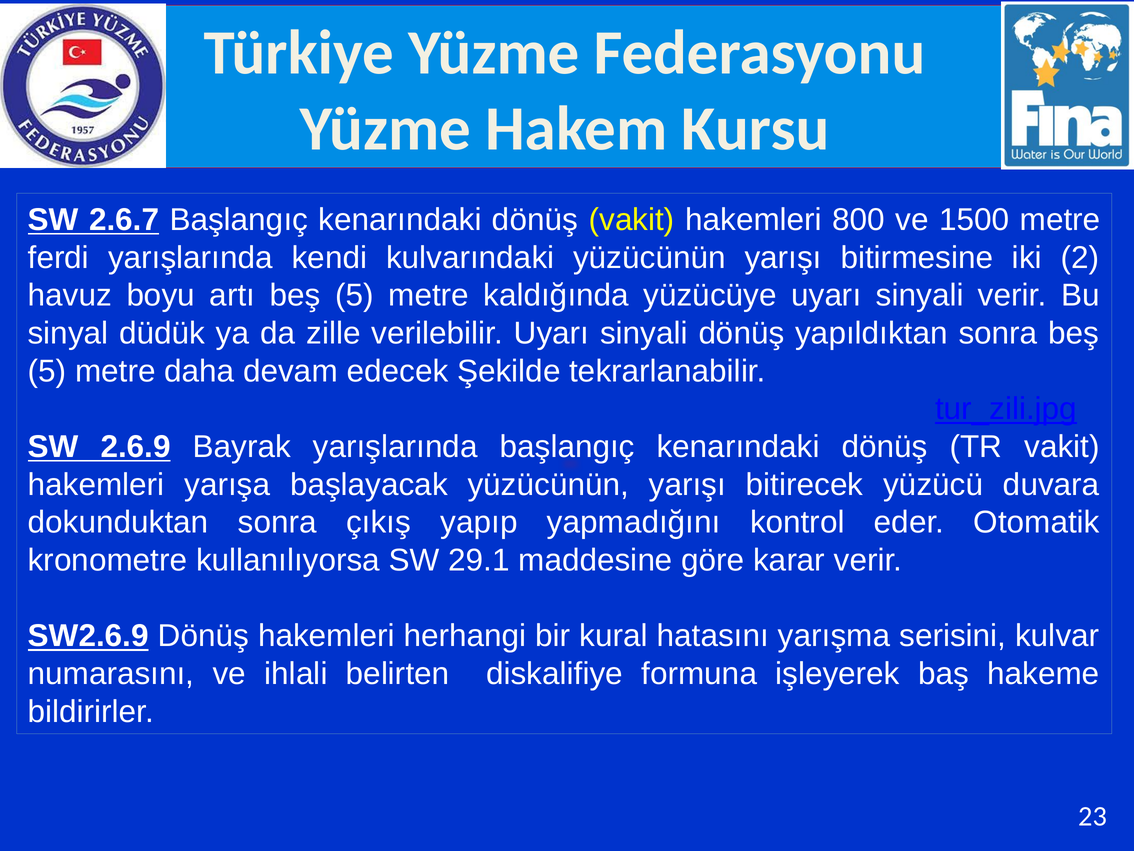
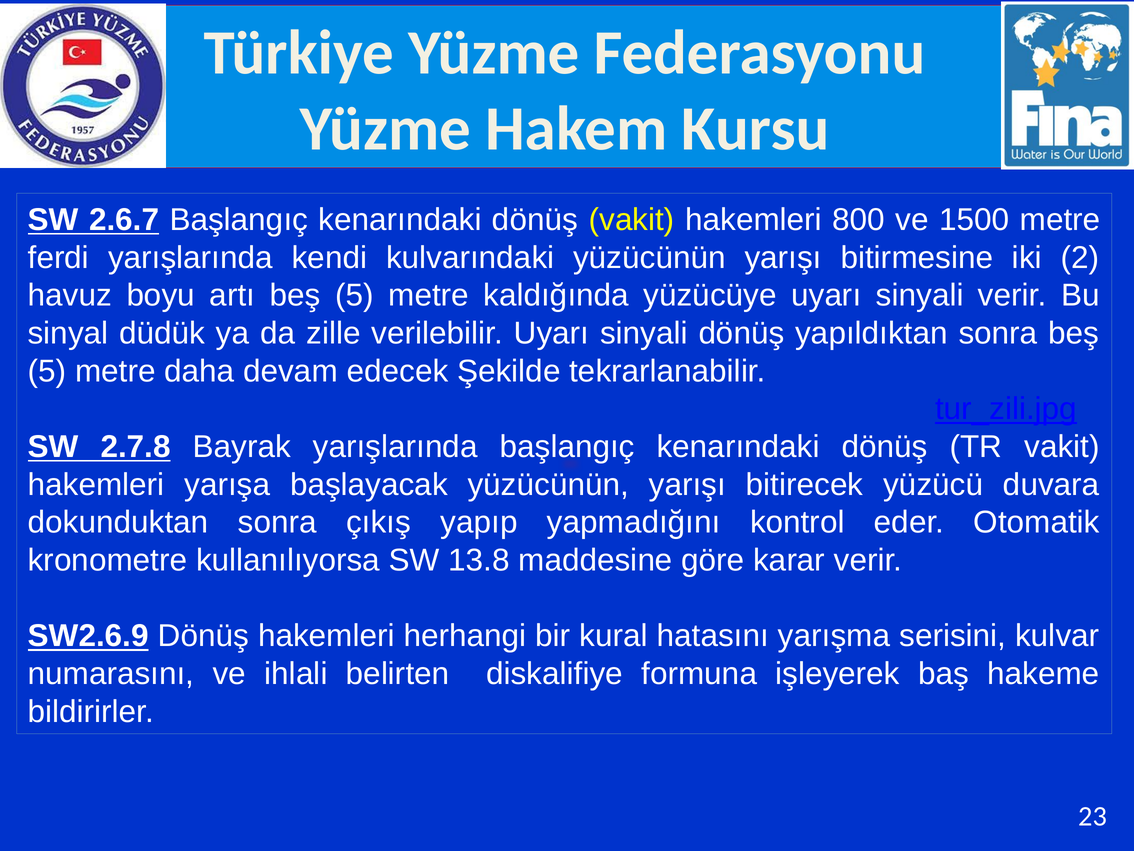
2.6.9: 2.6.9 -> 2.7.8
29.1: 29.1 -> 13.8
